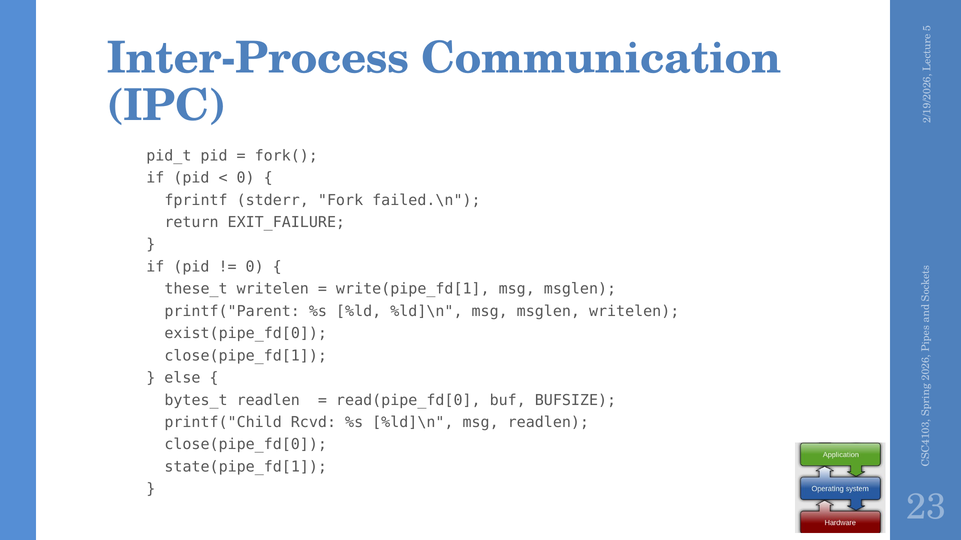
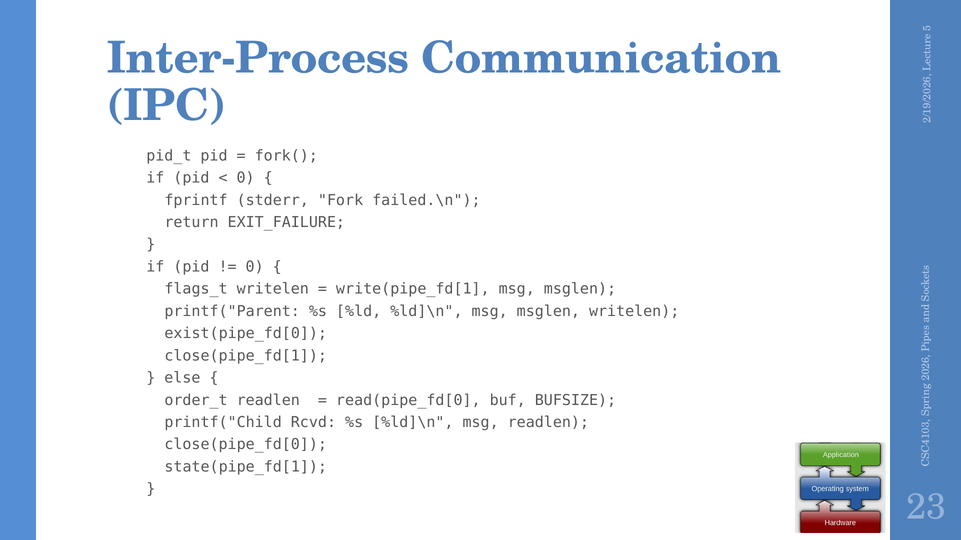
these_t: these_t -> flags_t
bytes_t: bytes_t -> order_t
